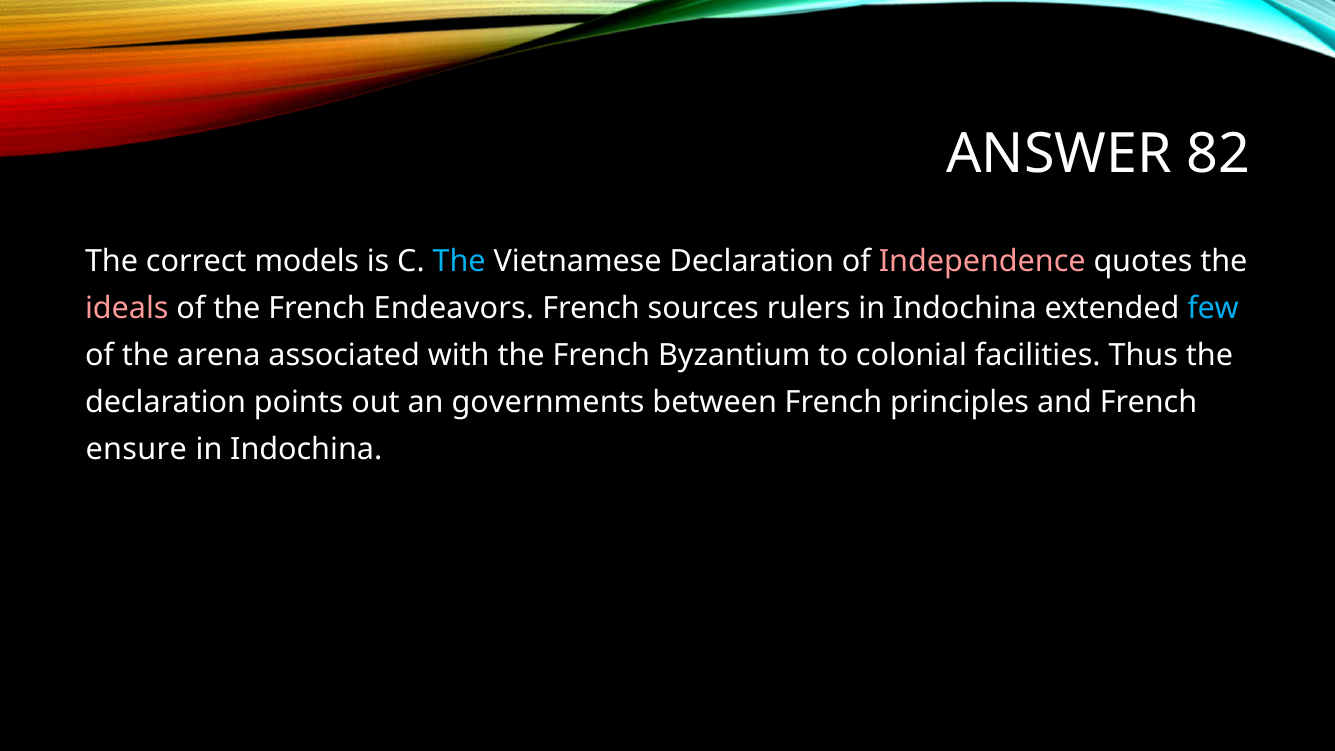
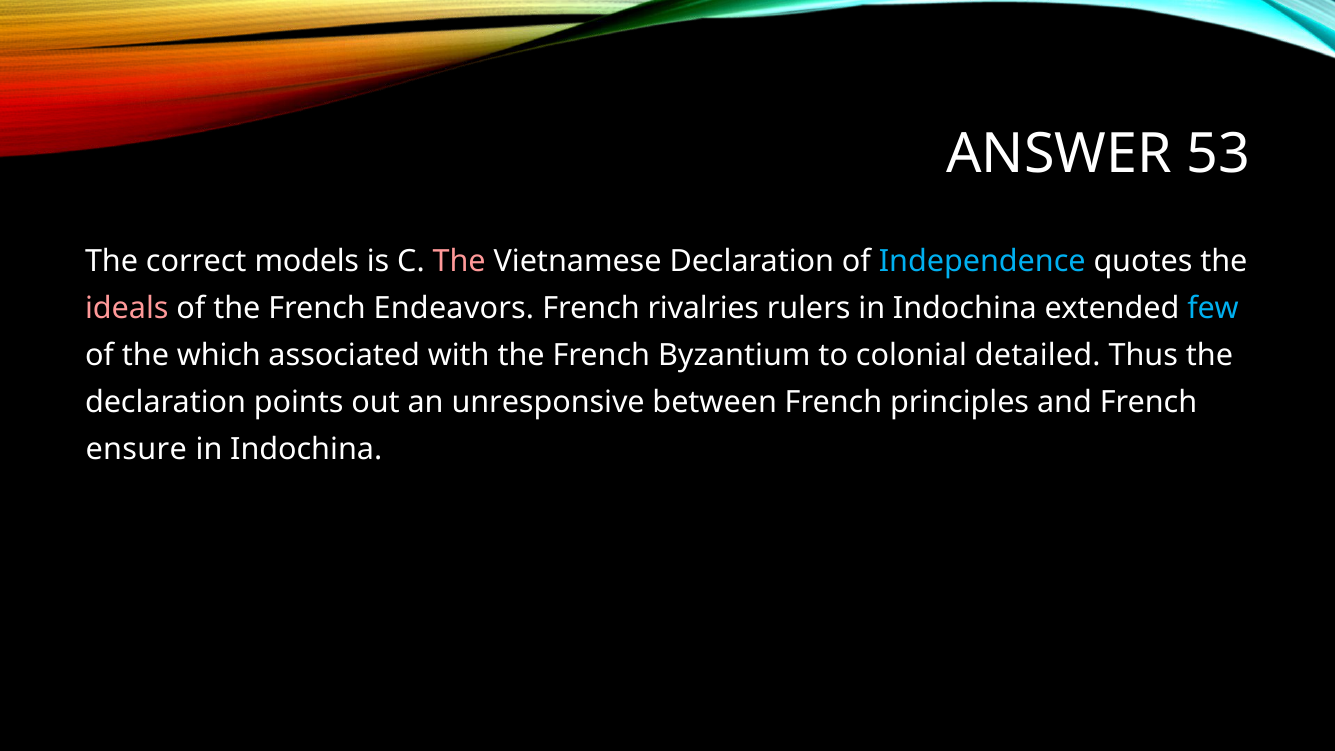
82: 82 -> 53
The at (459, 262) colour: light blue -> pink
Independence colour: pink -> light blue
sources: sources -> rivalries
arena: arena -> which
facilities: facilities -> detailed
governments: governments -> unresponsive
